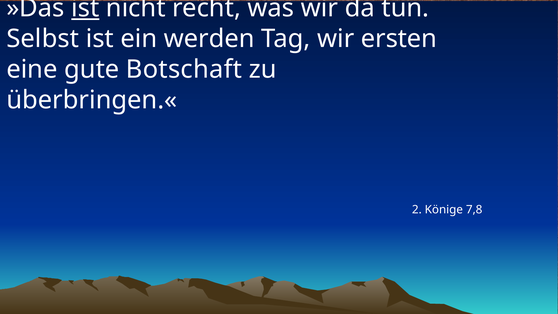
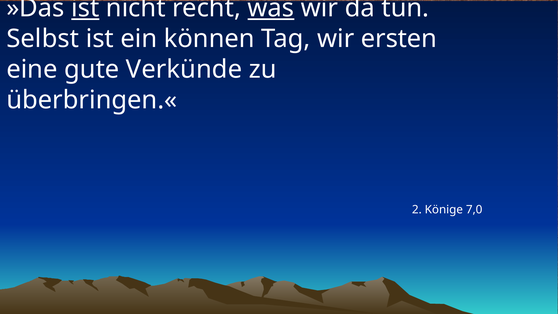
was underline: none -> present
werden: werden -> können
Botschaft: Botschaft -> Verkünde
7,8: 7,8 -> 7,0
